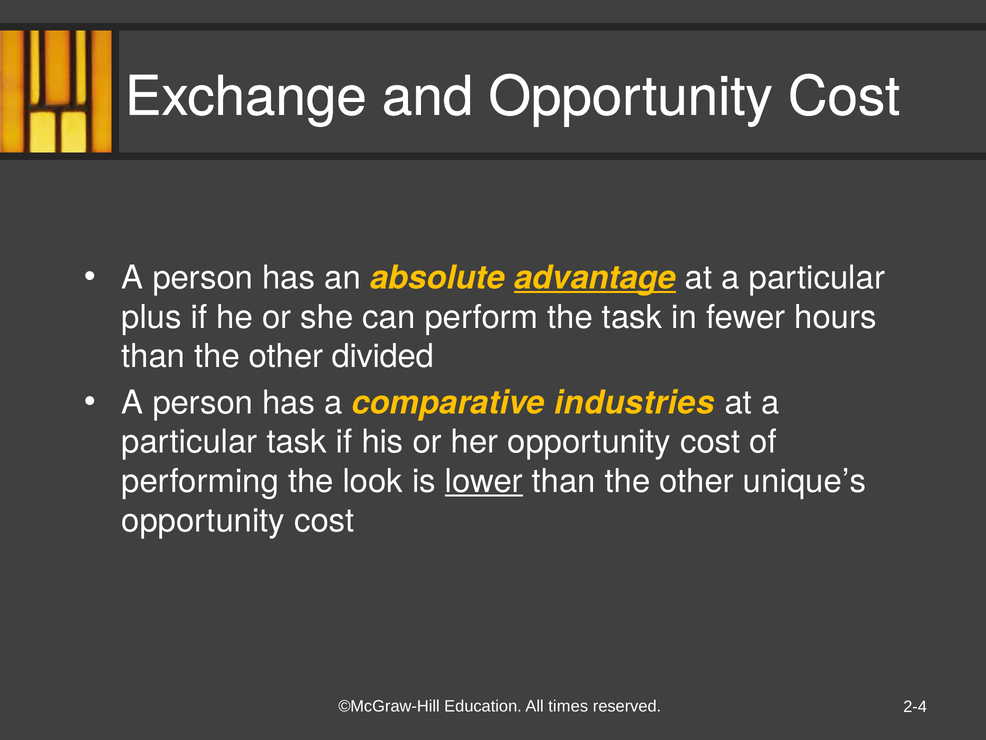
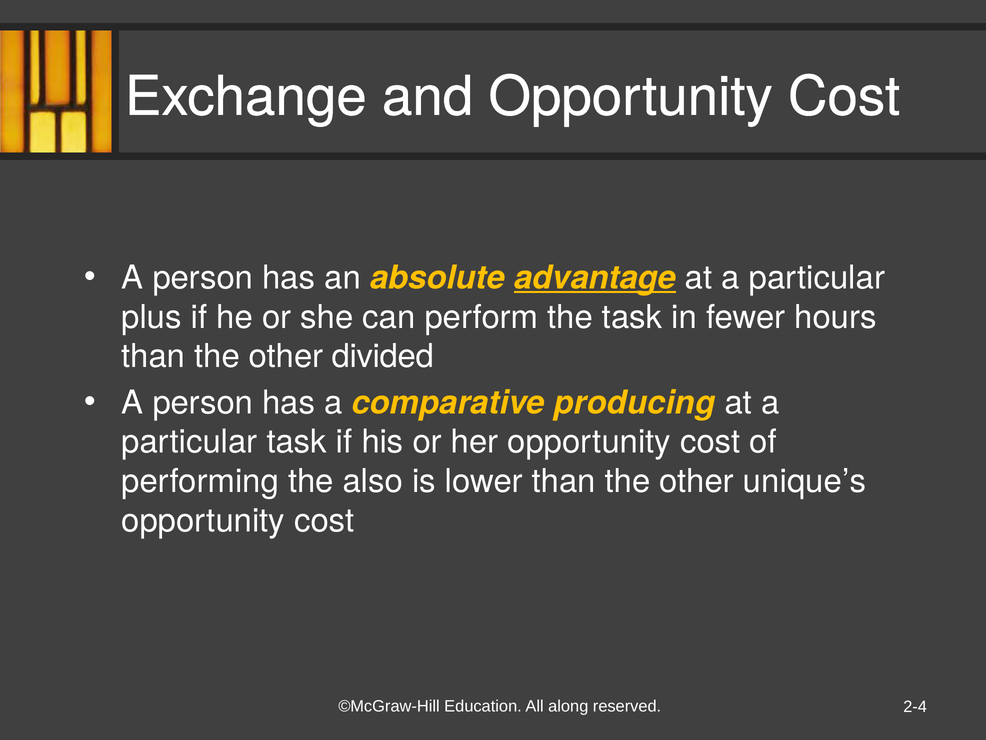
industries: industries -> producing
look: look -> also
lower underline: present -> none
times: times -> along
